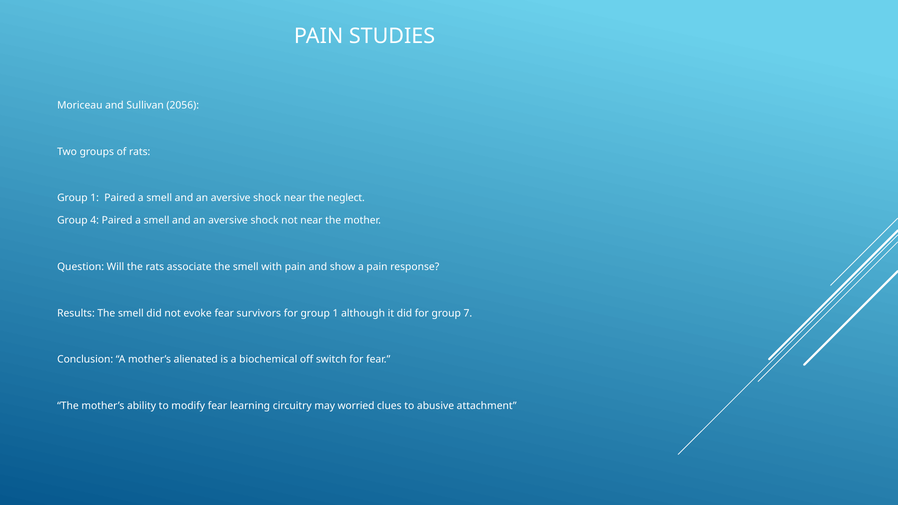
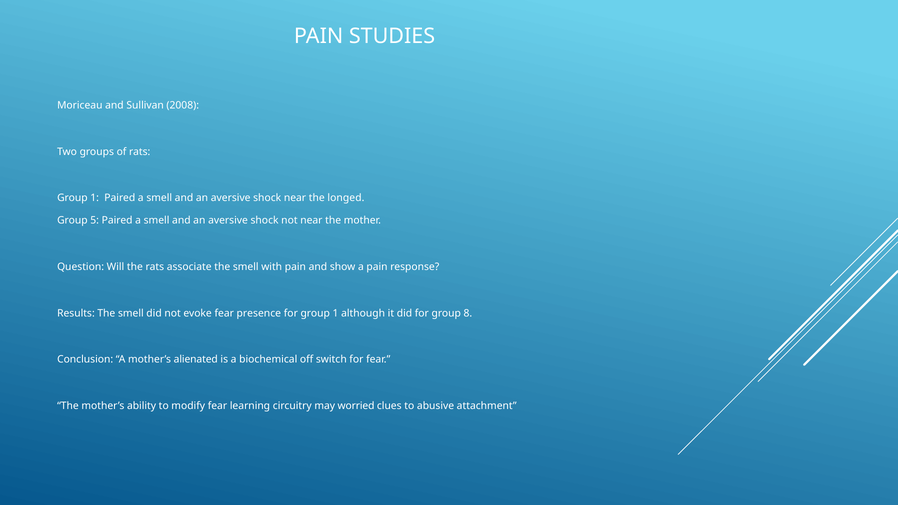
2056: 2056 -> 2008
neglect: neglect -> longed
4: 4 -> 5
survivors: survivors -> presence
7: 7 -> 8
